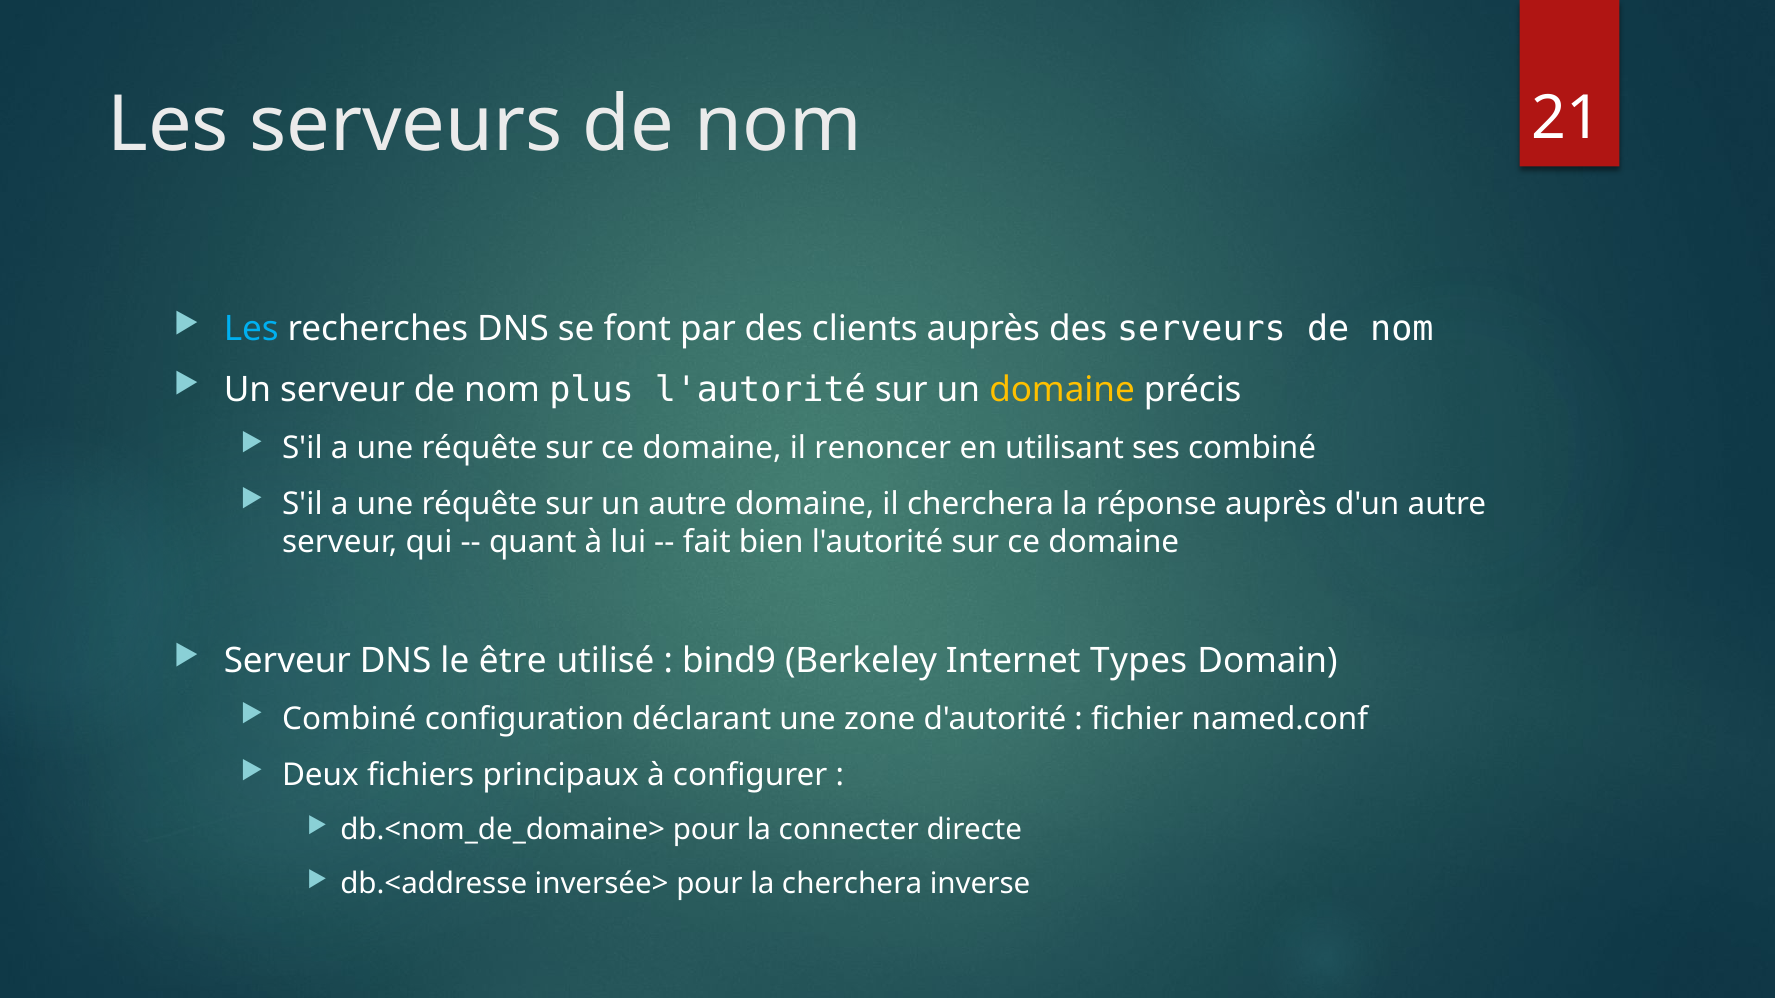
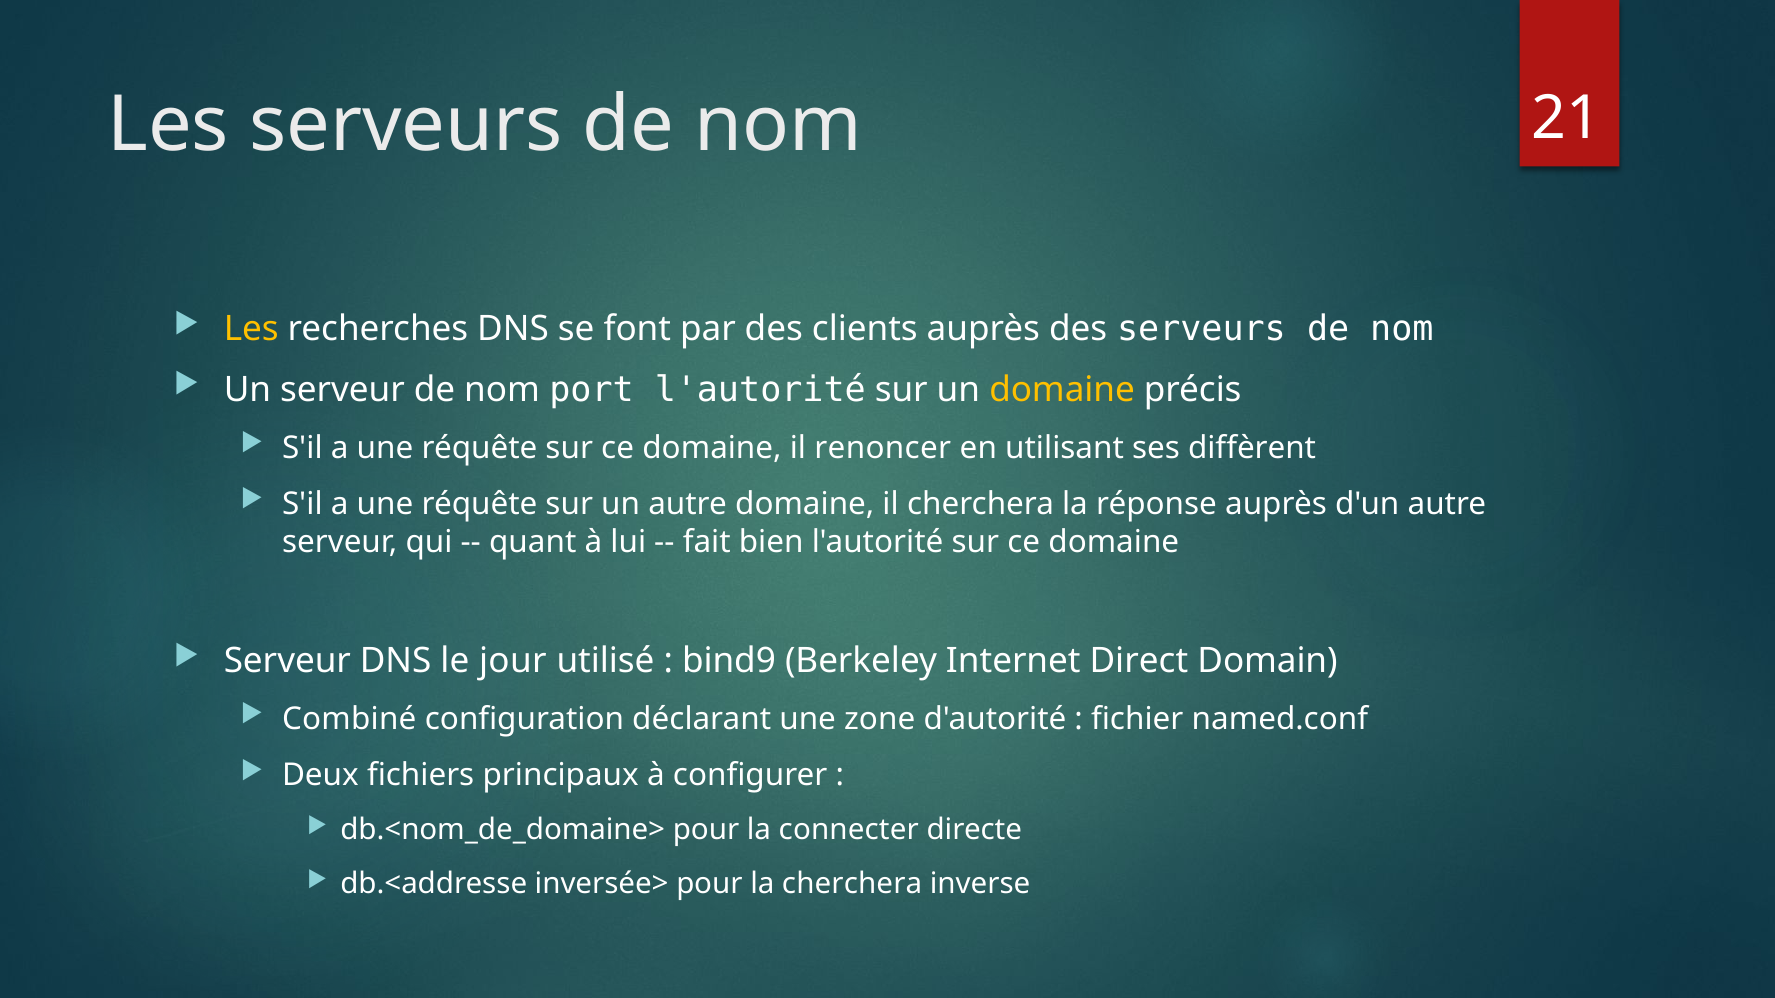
Les at (251, 329) colour: light blue -> yellow
plus: plus -> port
ses combiné: combiné -> diffèrent
être: être -> jour
Types: Types -> Direct
